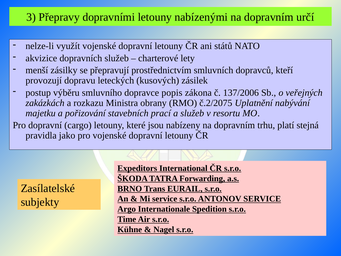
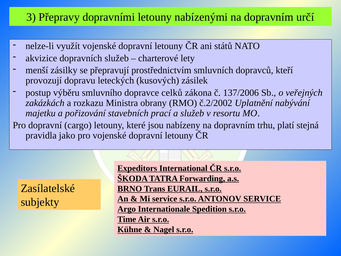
popis: popis -> celků
č.2/2075: č.2/2075 -> č.2/2002
